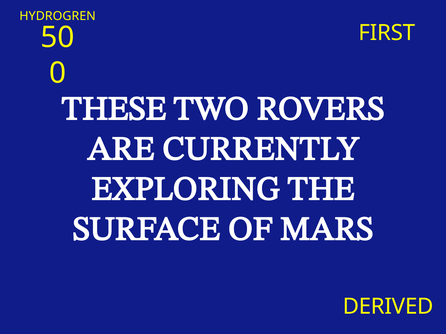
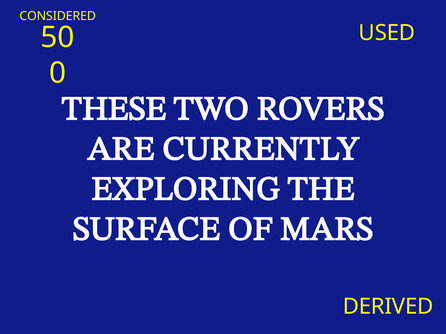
HYDROGREN: HYDROGREN -> CONSIDERED
FIRST: FIRST -> USED
